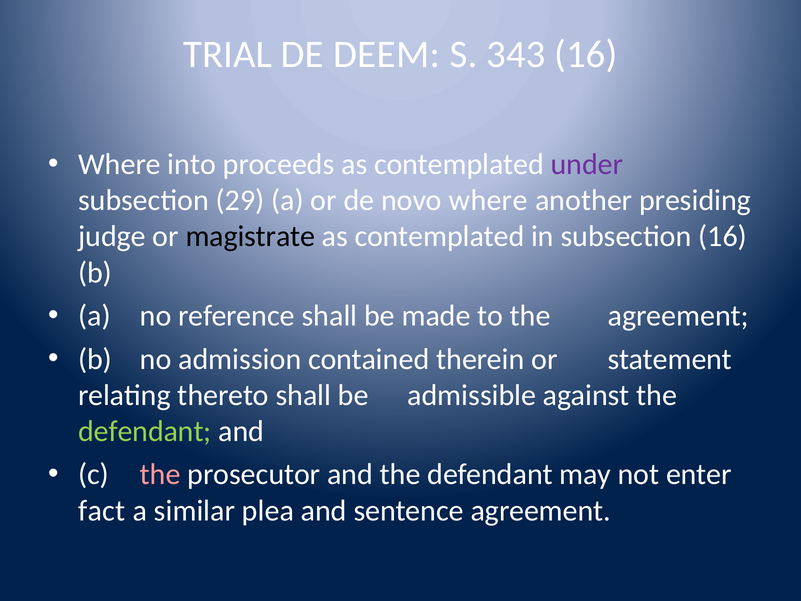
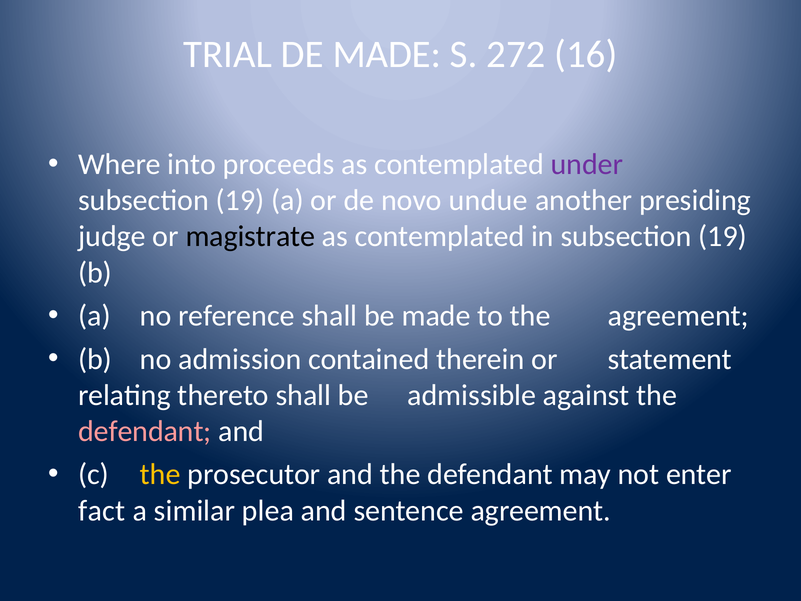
DE DEEM: DEEM -> MADE
343: 343 -> 272
29 at (240, 200): 29 -> 19
novo where: where -> undue
in subsection 16: 16 -> 19
defendant at (145, 431) colour: light green -> pink
the at (160, 474) colour: pink -> yellow
